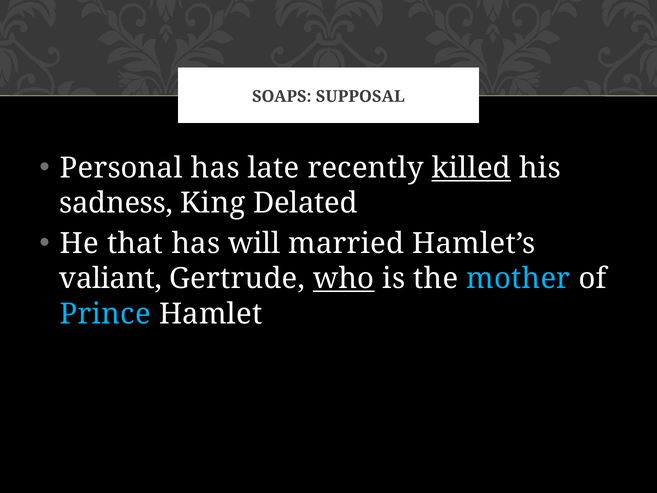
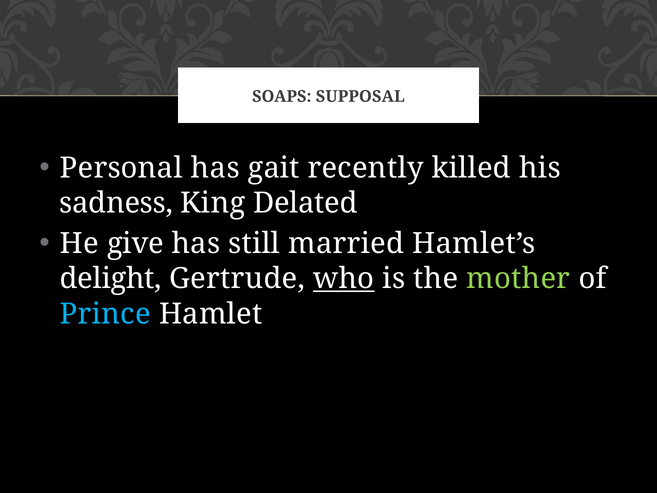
late: late -> gait
killed underline: present -> none
that: that -> give
will: will -> still
valiant: valiant -> delight
mother colour: light blue -> light green
